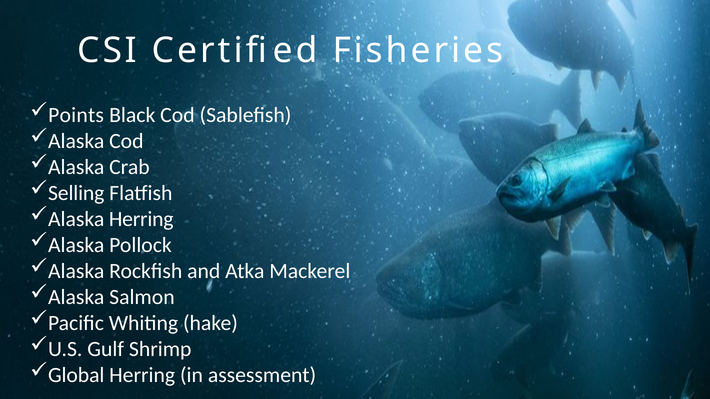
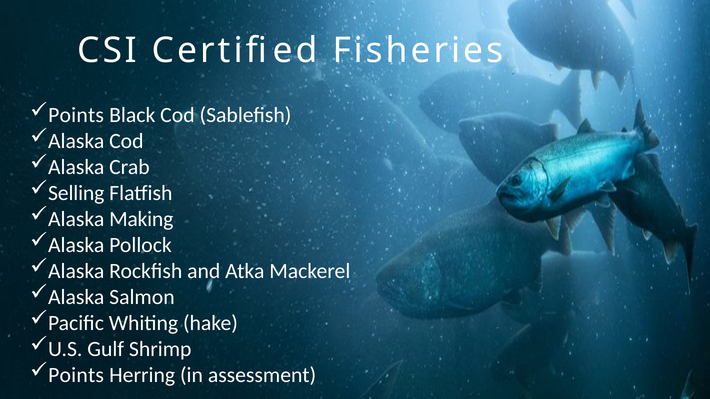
Alaska Herring: Herring -> Making
Global at (76, 376): Global -> Points
